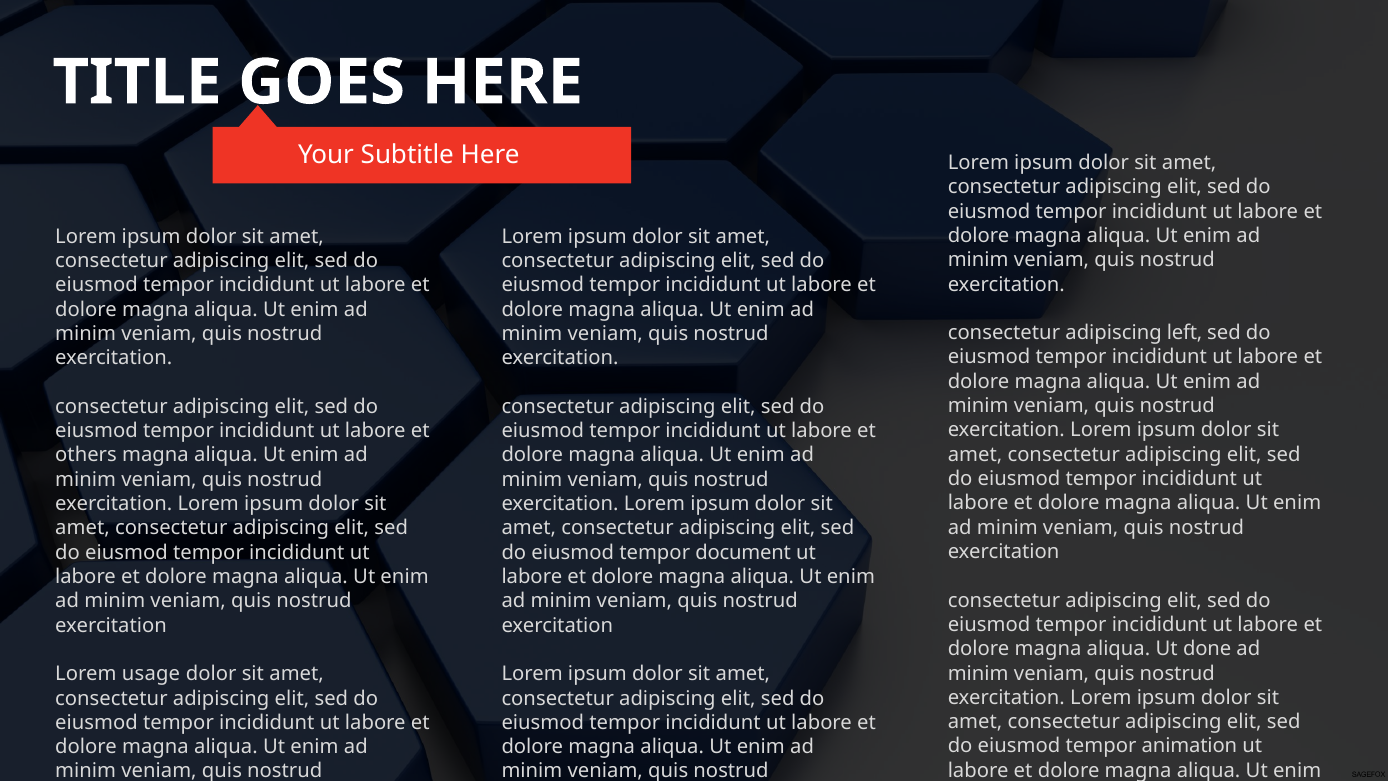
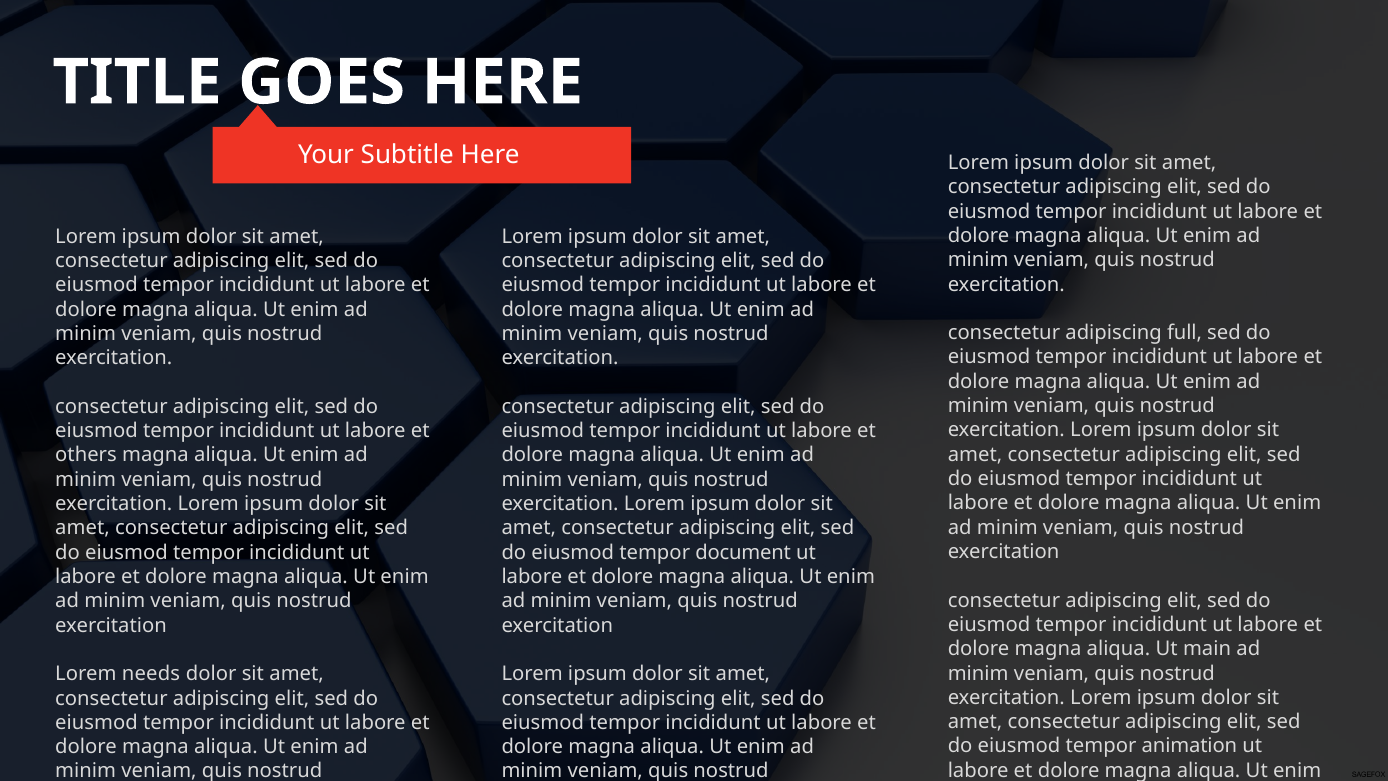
left: left -> full
done: done -> main
usage: usage -> needs
